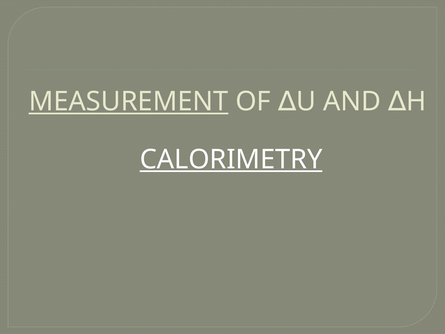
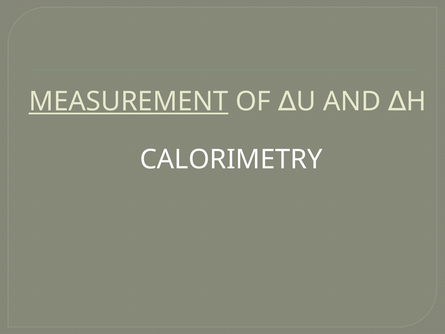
CALORIMETRY underline: present -> none
